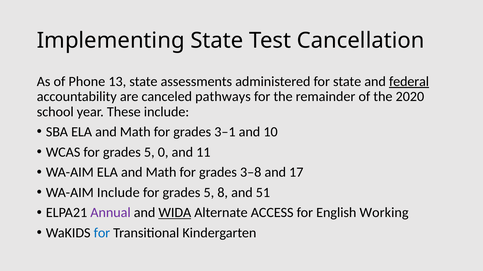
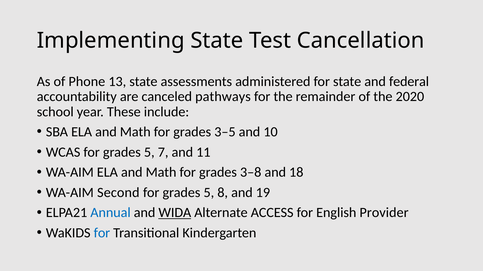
federal underline: present -> none
3–1: 3–1 -> 3–5
0: 0 -> 7
17: 17 -> 18
WA-AIM Include: Include -> Second
51: 51 -> 19
Annual colour: purple -> blue
Working: Working -> Provider
